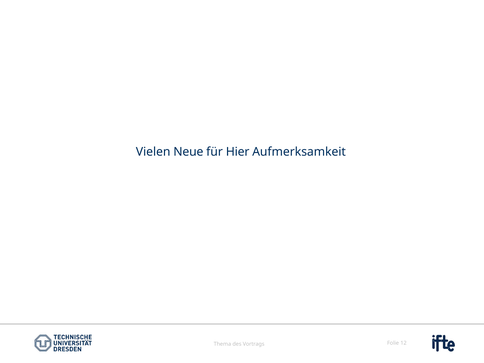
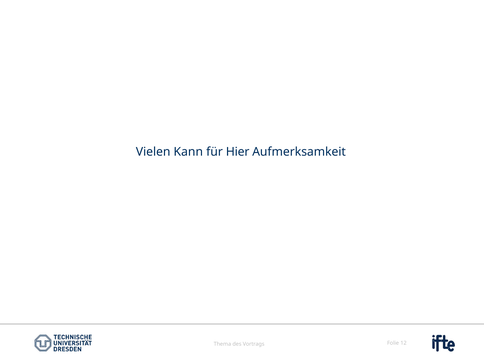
Neue: Neue -> Kann
